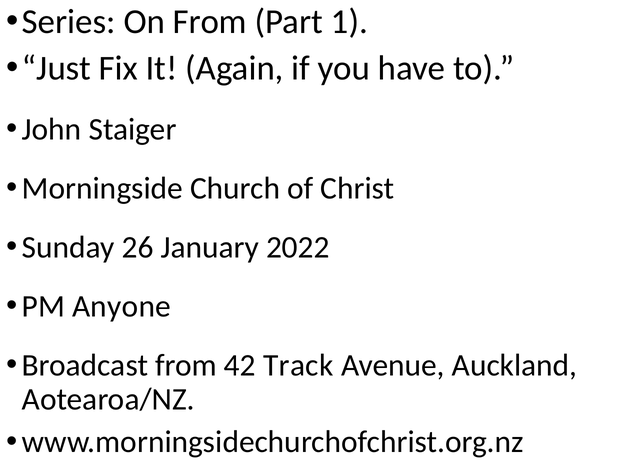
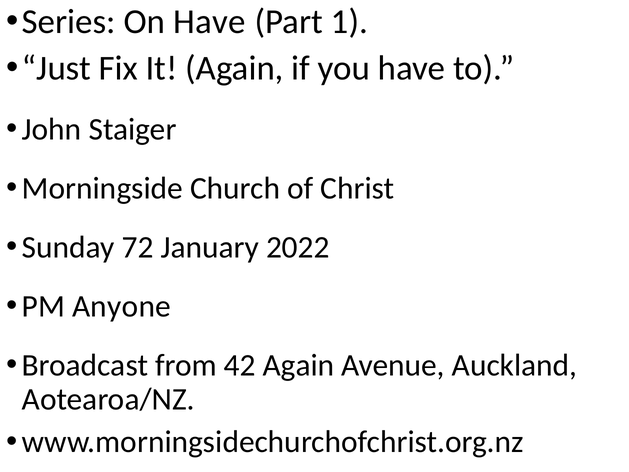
On From: From -> Have
26: 26 -> 72
42 Track: Track -> Again
